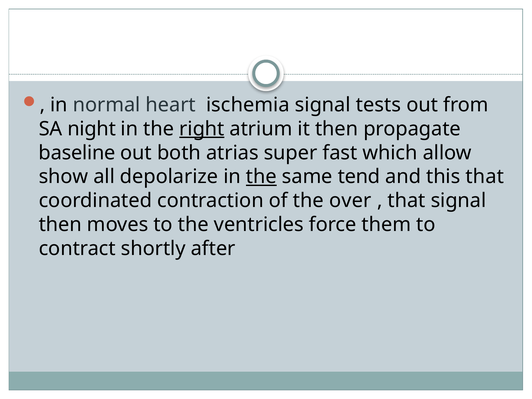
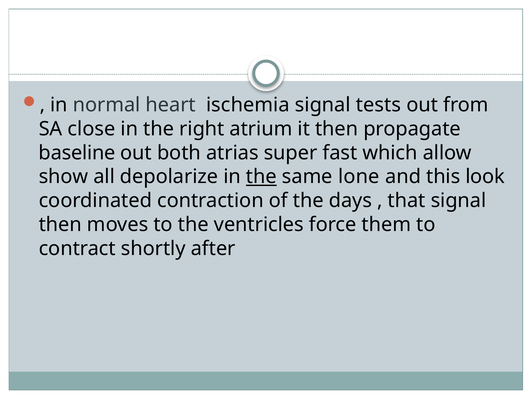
night: night -> close
right underline: present -> none
tend: tend -> lone
this that: that -> look
over: over -> days
